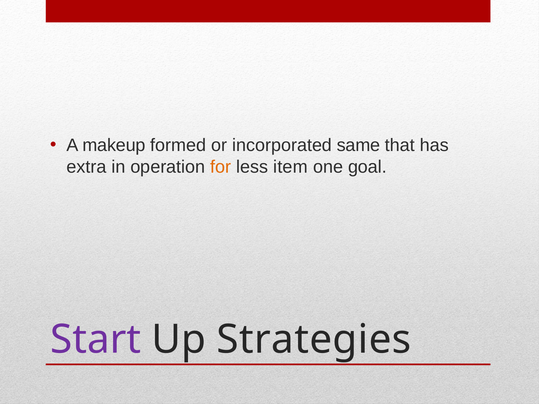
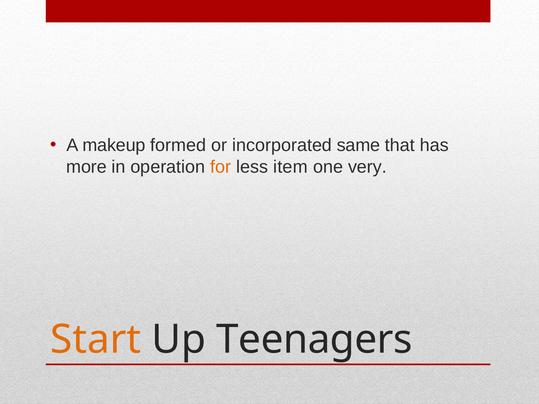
extra: extra -> more
goal: goal -> very
Start colour: purple -> orange
Strategies: Strategies -> Teenagers
